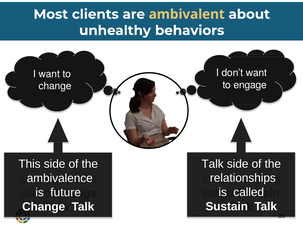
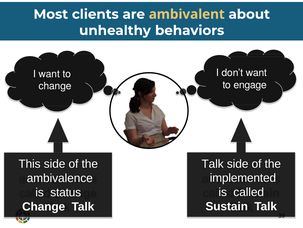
relationships: relationships -> implemented
future: future -> status
